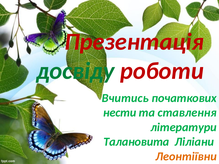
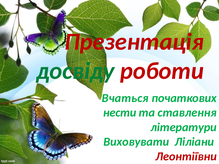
Вчитись: Вчитись -> Вчаться
Талановита: Талановита -> Виховувати
Леонтіївни colour: orange -> red
